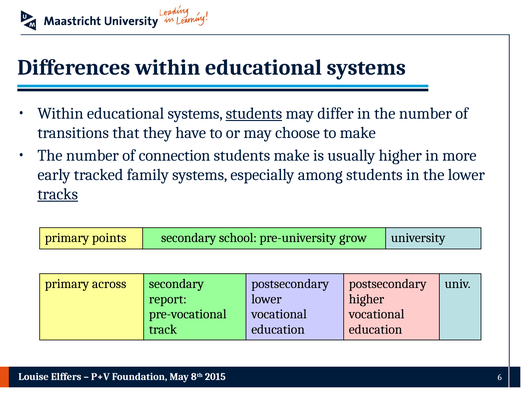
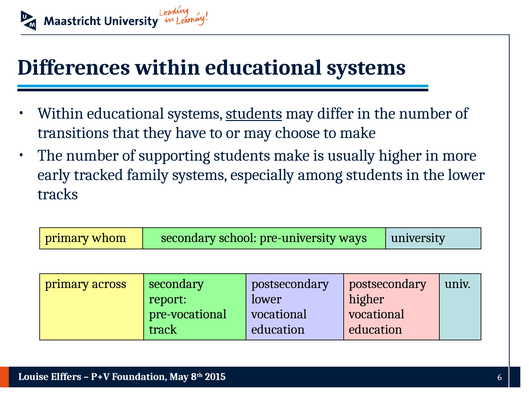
connection: connection -> supporting
tracks underline: present -> none
points: points -> whom
grow: grow -> ways
